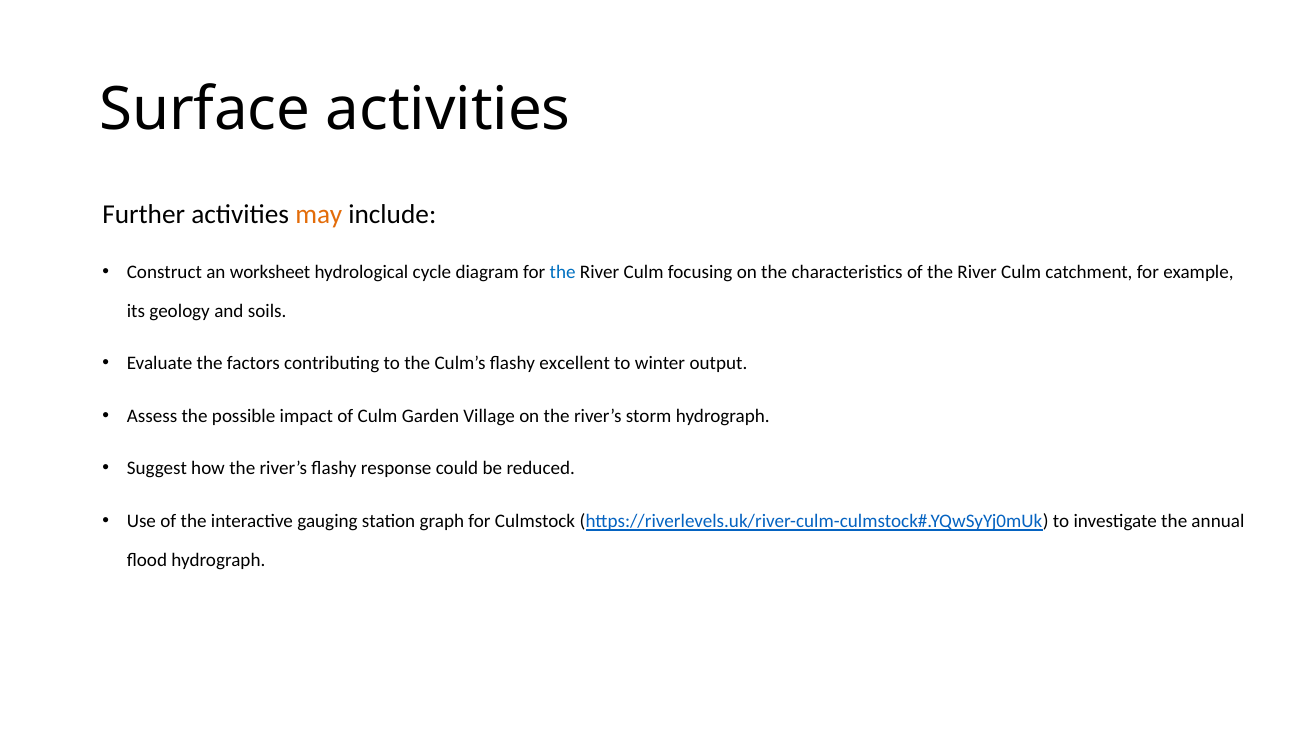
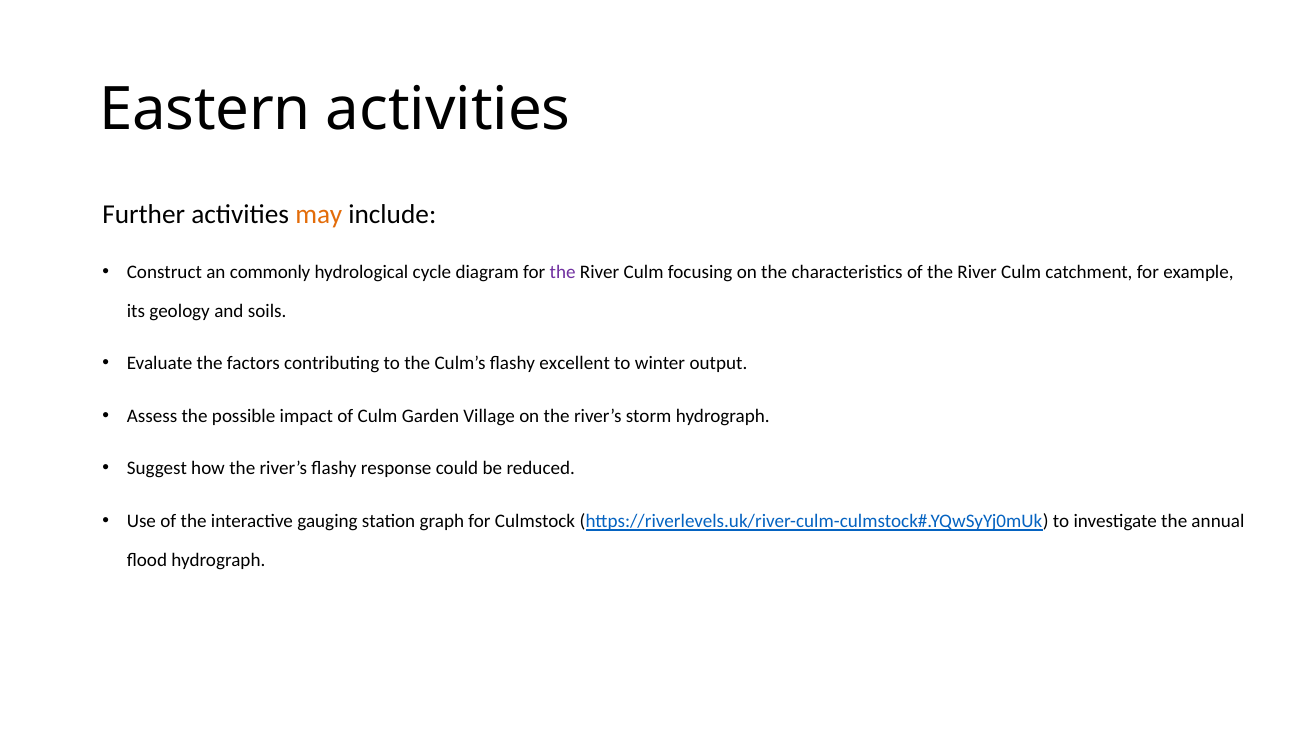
Surface: Surface -> Eastern
worksheet: worksheet -> commonly
the at (563, 272) colour: blue -> purple
